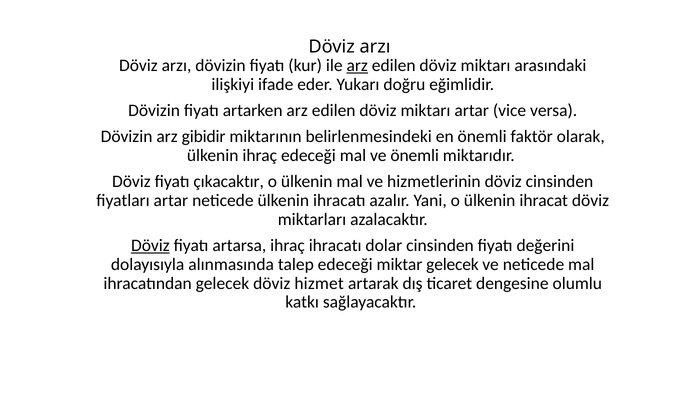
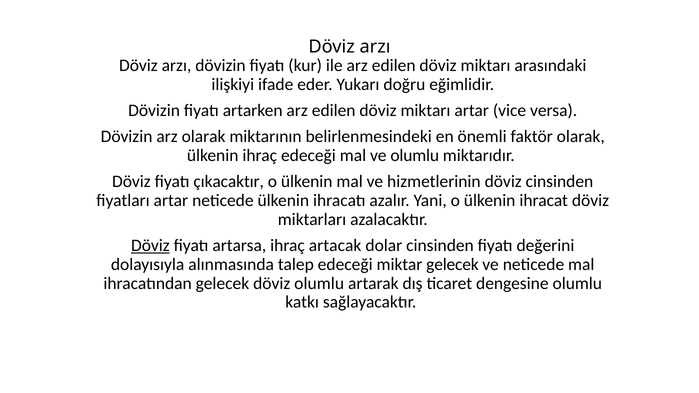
arz at (357, 66) underline: present -> none
arz gibidir: gibidir -> olarak
ve önemli: önemli -> olumlu
ihraç ihracatı: ihracatı -> artacak
döviz hizmet: hizmet -> olumlu
